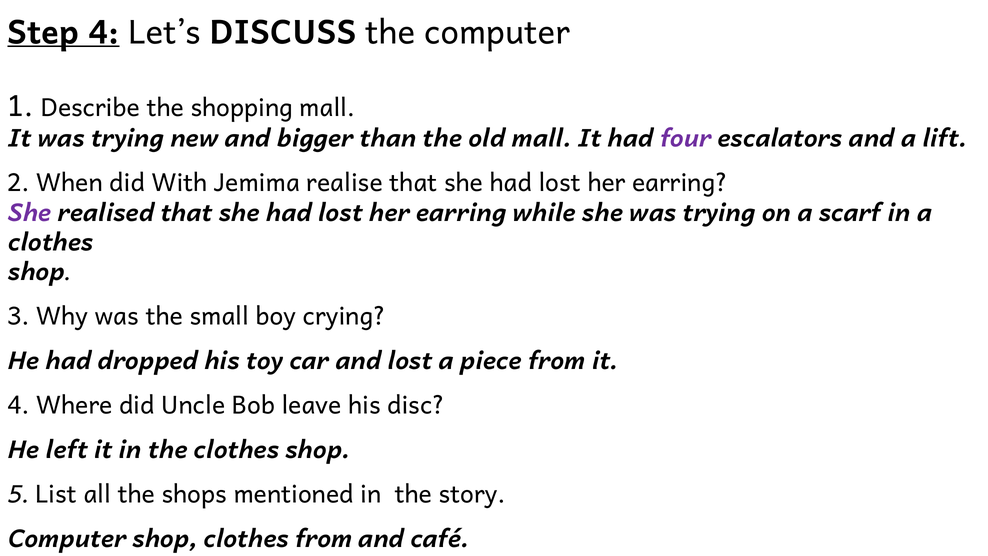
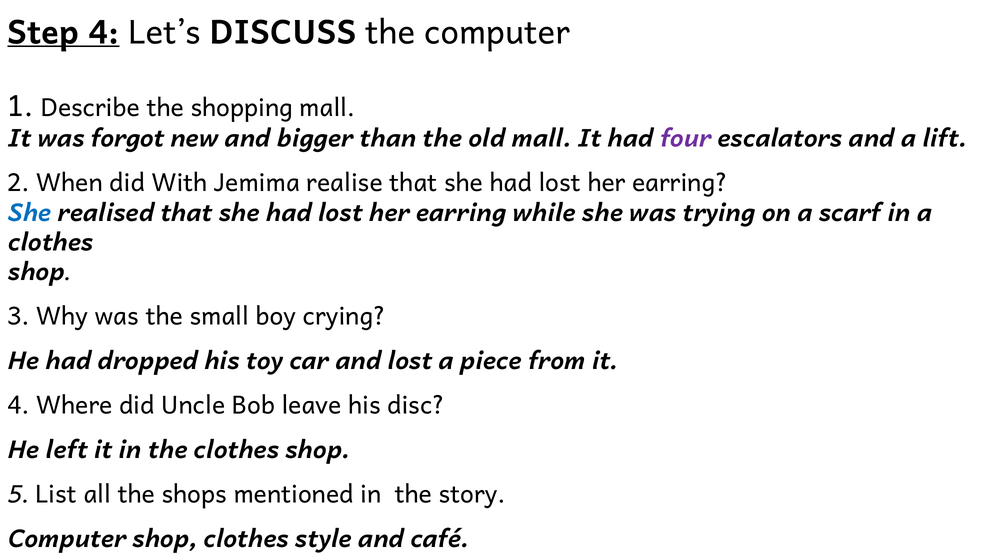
It was trying: trying -> forgot
She at (29, 213) colour: purple -> blue
clothes from: from -> style
